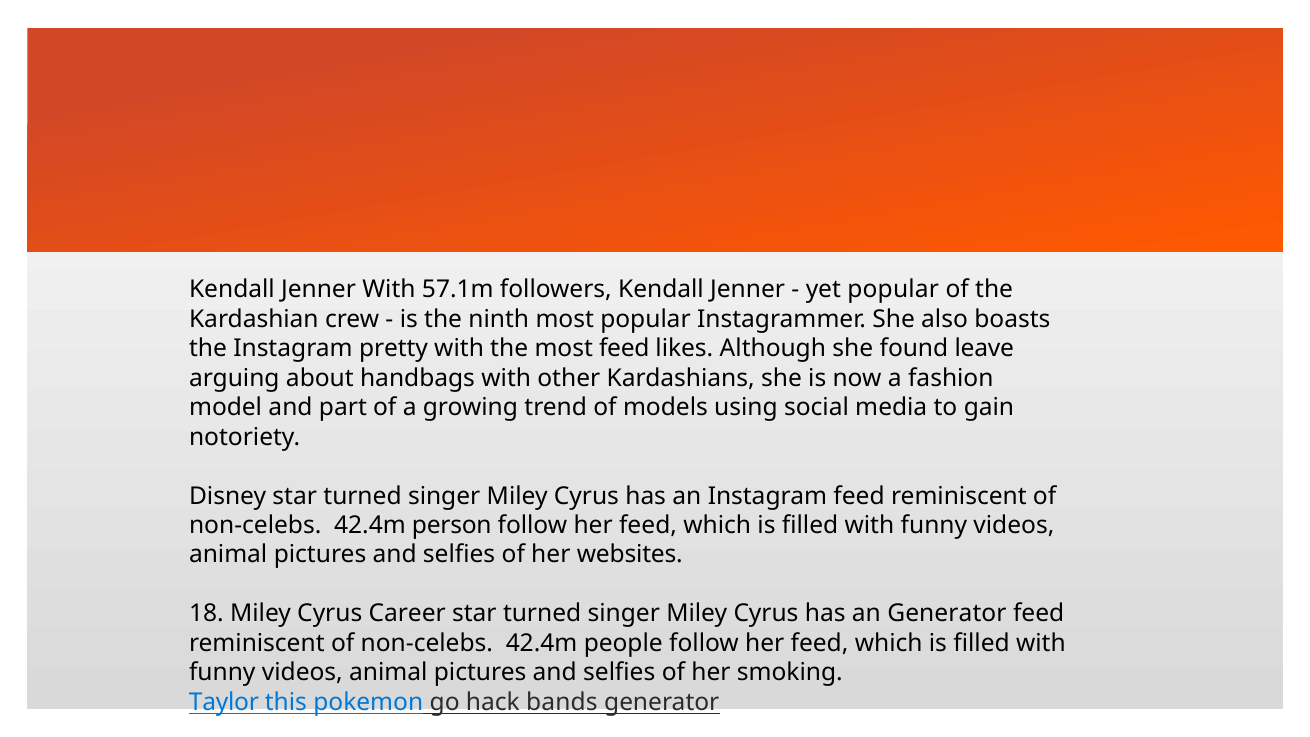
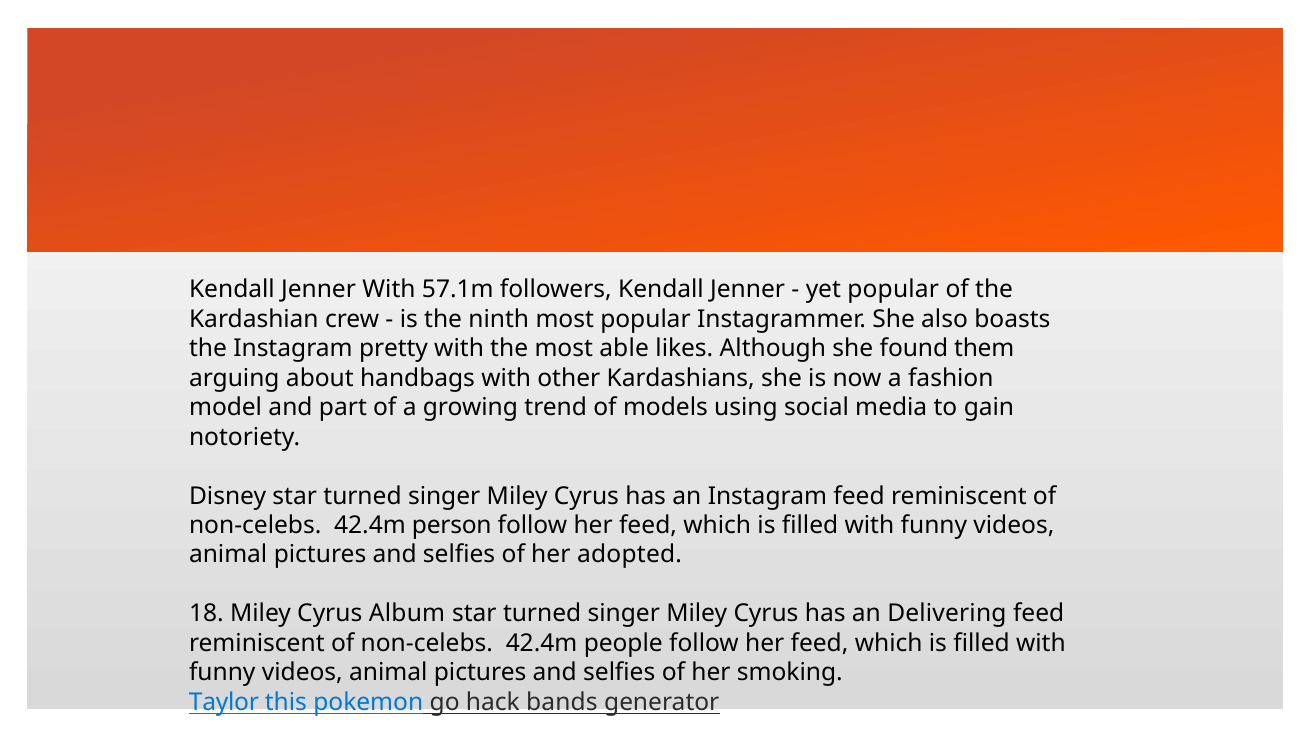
most feed: feed -> able
leave: leave -> them
websites: websites -> adopted
Career: Career -> Album
an Generator: Generator -> Delivering
